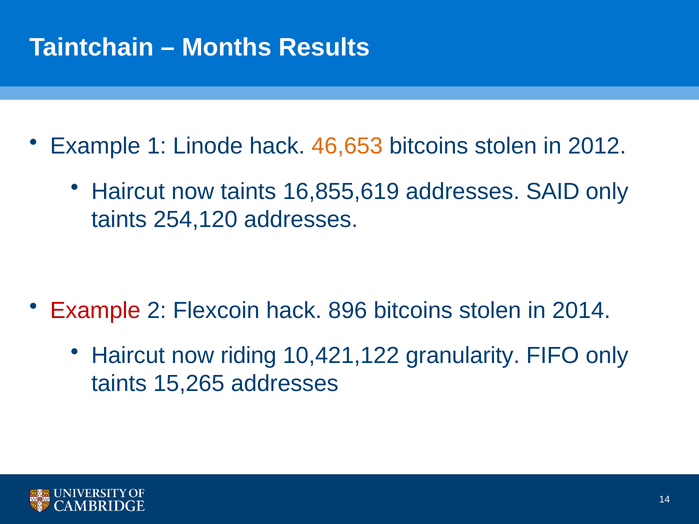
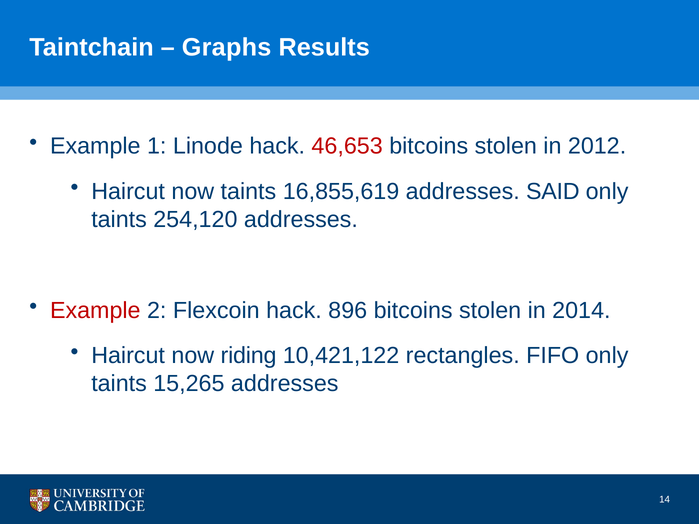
Months: Months -> Graphs
46,653 colour: orange -> red
granularity: granularity -> rectangles
